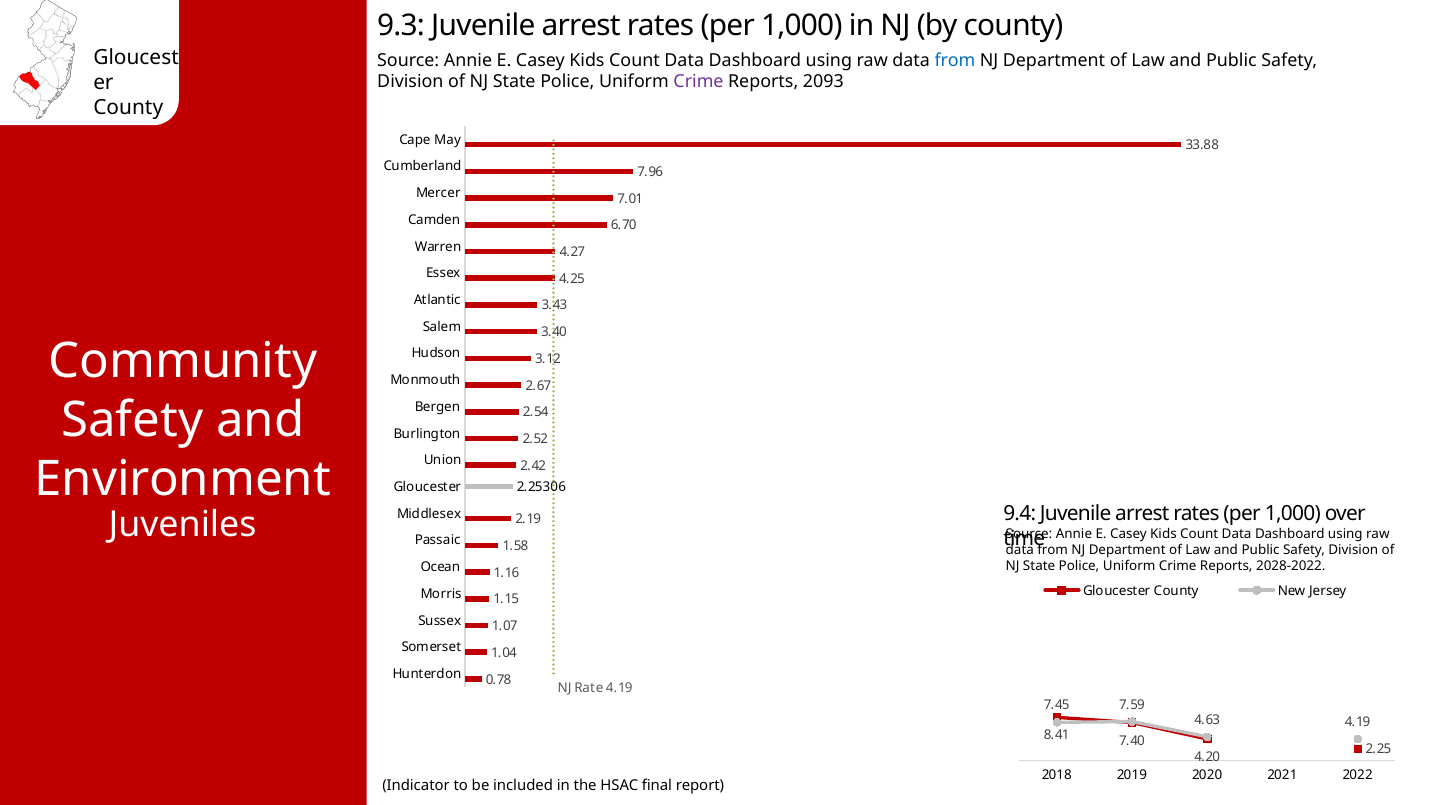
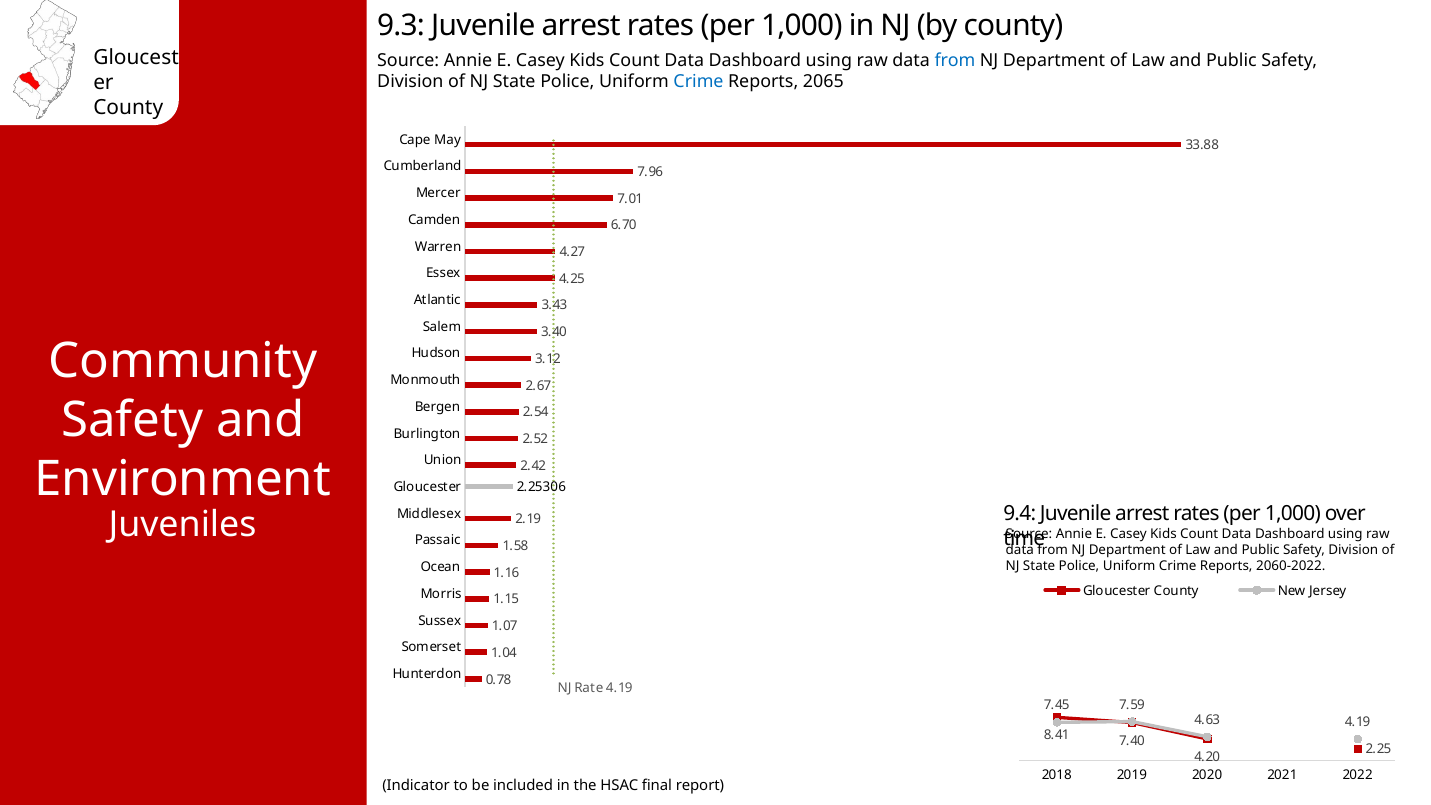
Crime at (699, 82) colour: purple -> blue
2093: 2093 -> 2065
2028-2022: 2028-2022 -> 2060-2022
